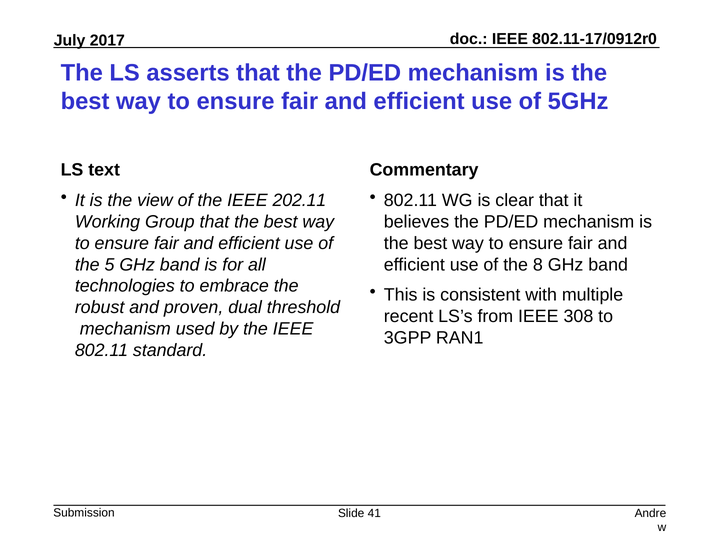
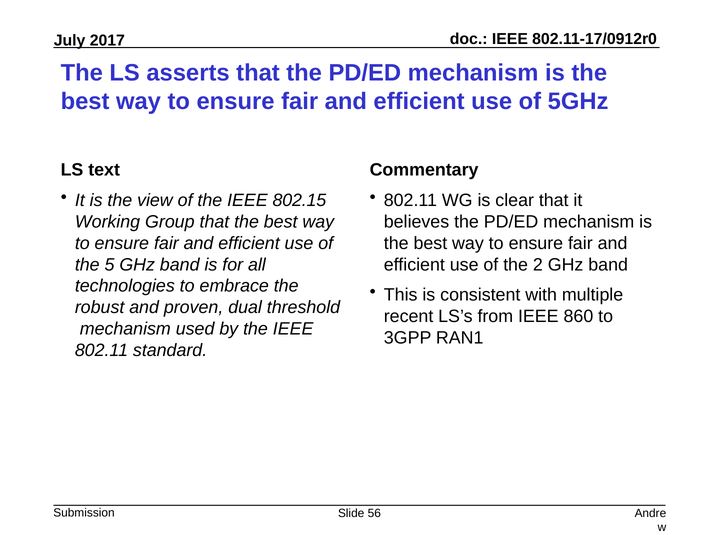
202.11: 202.11 -> 802.15
8: 8 -> 2
308: 308 -> 860
41: 41 -> 56
